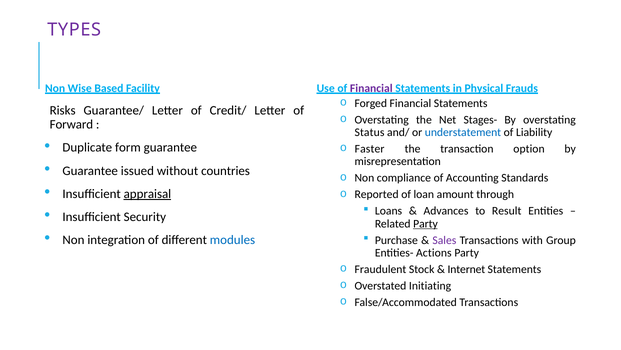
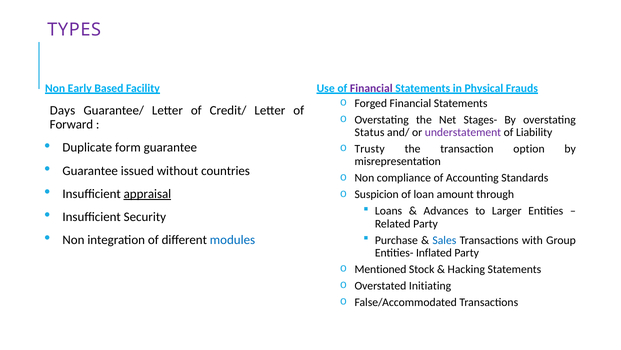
Wise: Wise -> Early
Risks: Risks -> Days
understatement colour: blue -> purple
Faster: Faster -> Trusty
Reported: Reported -> Suspicion
Result: Result -> Larger
Party at (426, 223) underline: present -> none
Sales colour: purple -> blue
Actions: Actions -> Inflated
Fraudulent: Fraudulent -> Mentioned
Internet: Internet -> Hacking
